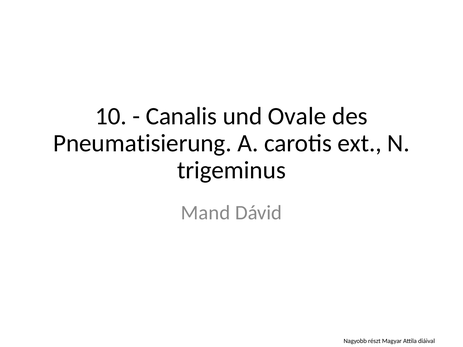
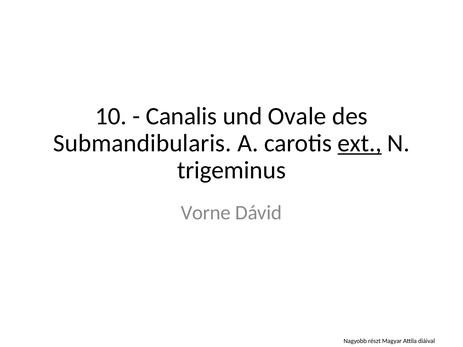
Pneumatisierung: Pneumatisierung -> Submandibularis
ext underline: none -> present
Mand: Mand -> Vorne
